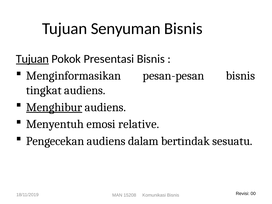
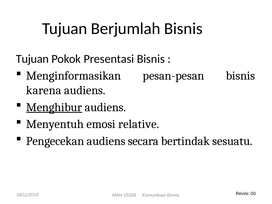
Senyuman: Senyuman -> Berjumlah
Tujuan at (32, 59) underline: present -> none
tingkat: tingkat -> karena
dalam: dalam -> secara
